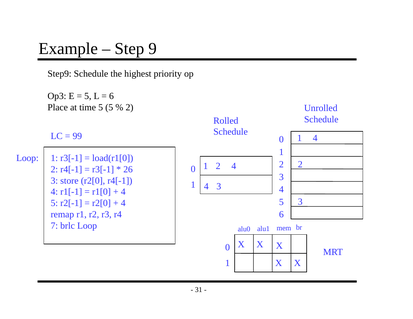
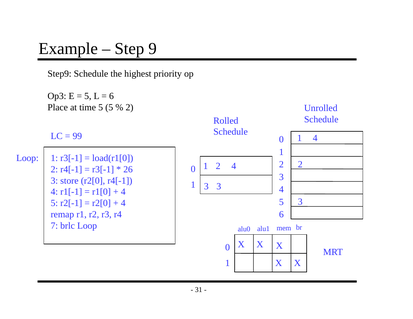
1 4: 4 -> 3
